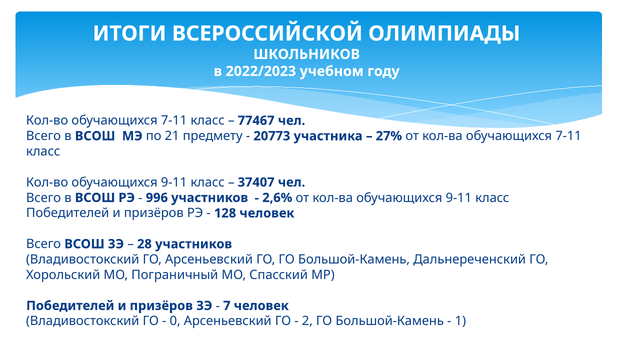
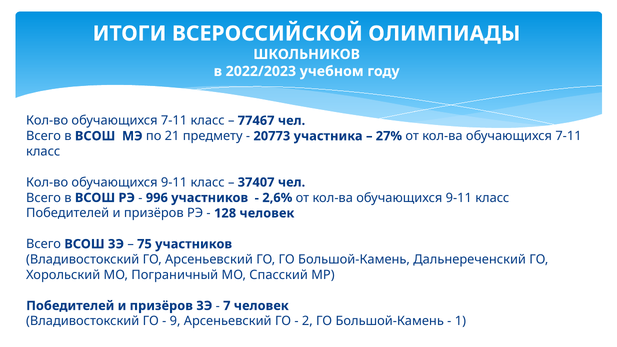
28: 28 -> 75
0: 0 -> 9
